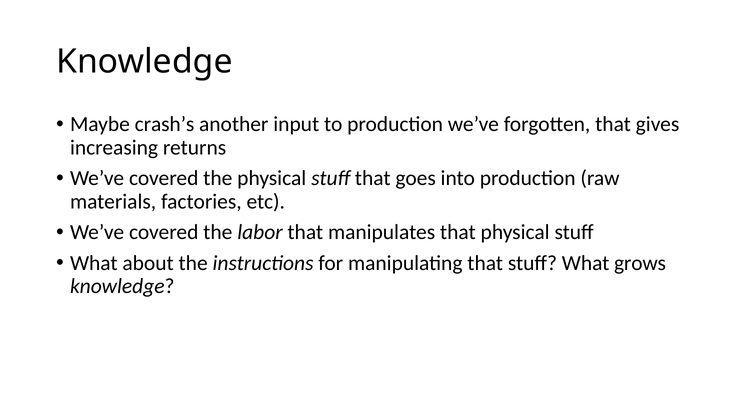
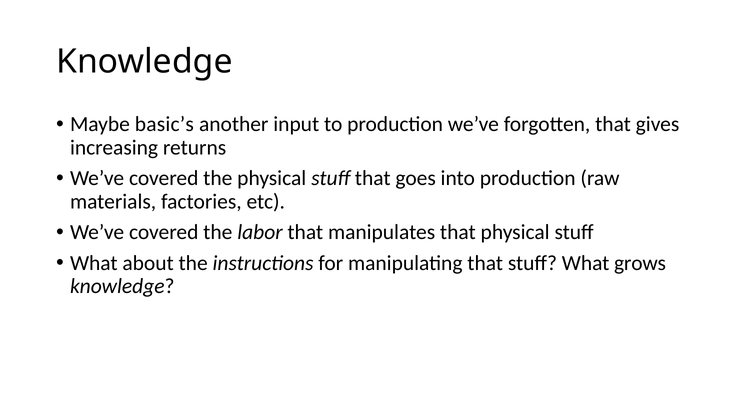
crash’s: crash’s -> basic’s
